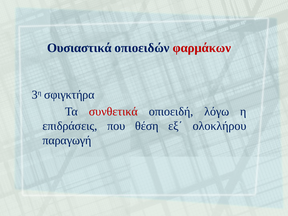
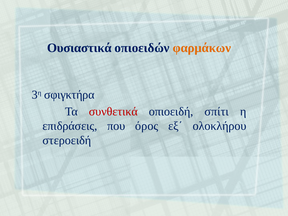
φαρμάκων colour: red -> orange
λόγω: λόγω -> σπίτι
θέση: θέση -> όρος
παραγωγή: παραγωγή -> στεροειδή
